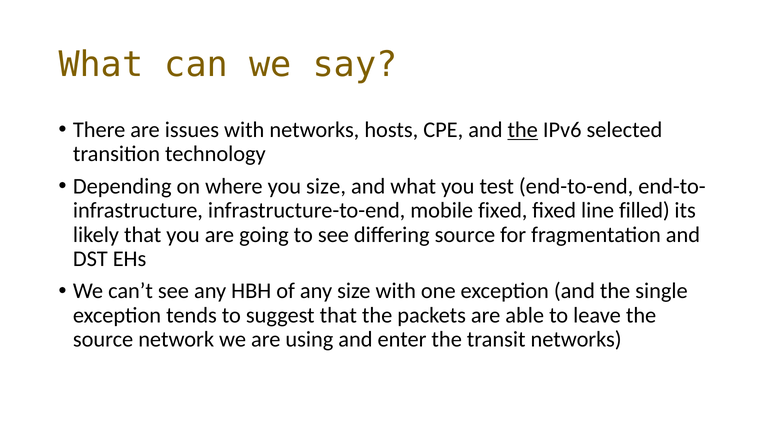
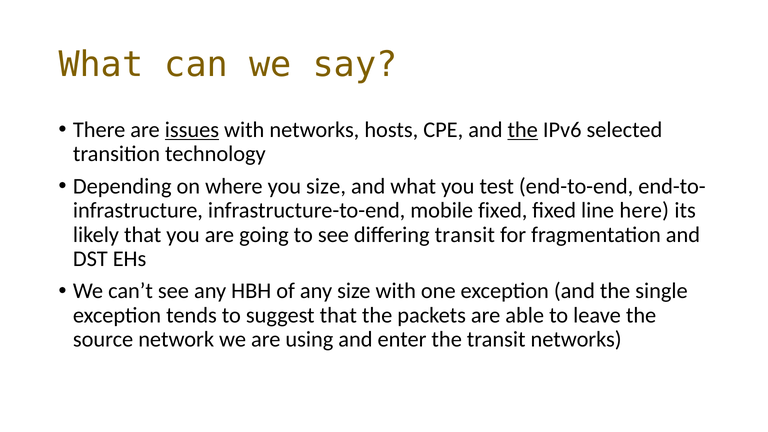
issues underline: none -> present
filled: filled -> here
differing source: source -> transit
